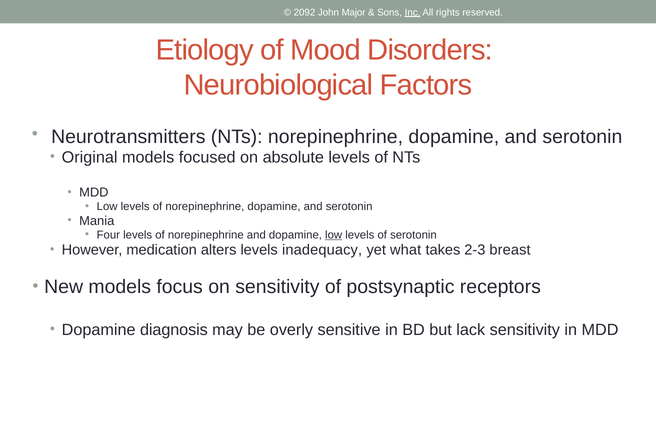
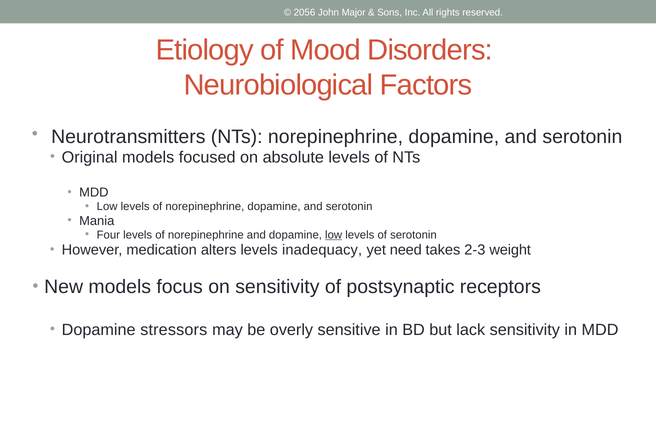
2092: 2092 -> 2056
Inc underline: present -> none
what: what -> need
breast: breast -> weight
diagnosis: diagnosis -> stressors
